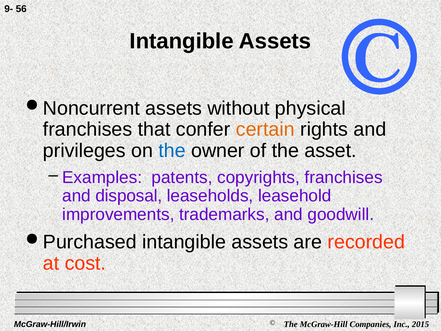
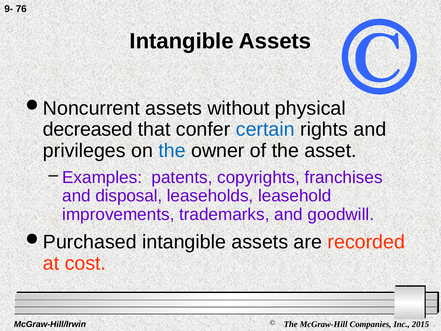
56: 56 -> 76
franchises at (88, 129): franchises -> decreased
certain colour: orange -> blue
